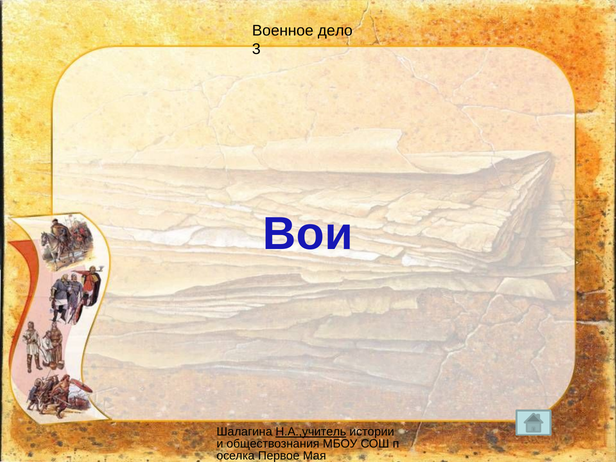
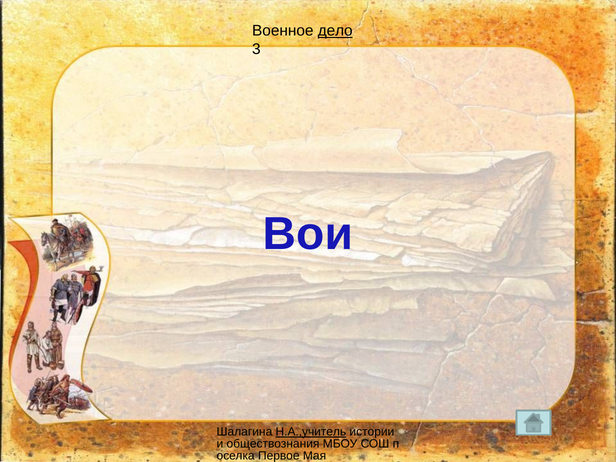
дело underline: none -> present
